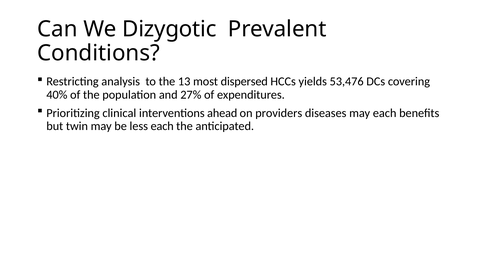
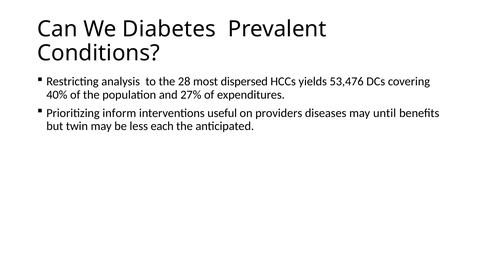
Dizygotic: Dizygotic -> Diabetes
13: 13 -> 28
clinical: clinical -> inform
ahead: ahead -> useful
may each: each -> until
